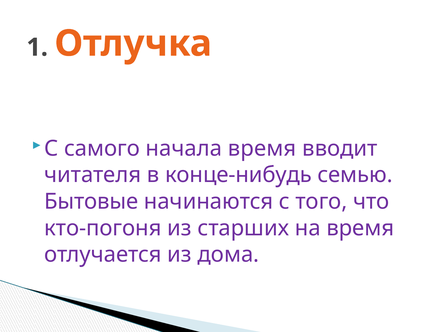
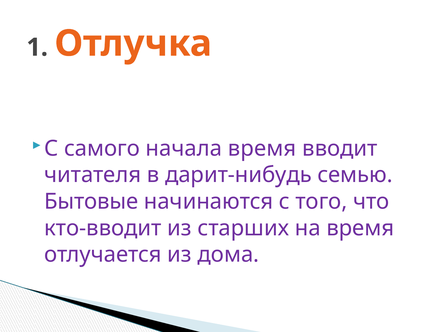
конце-нибудь: конце-нибудь -> дарит-нибудь
кто-погоня: кто-погоня -> кто-вводит
